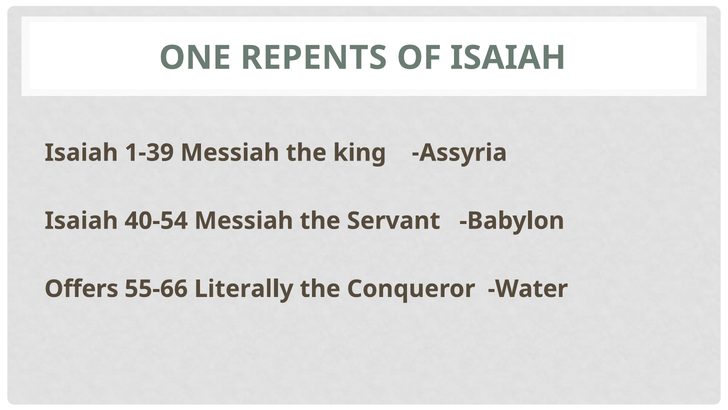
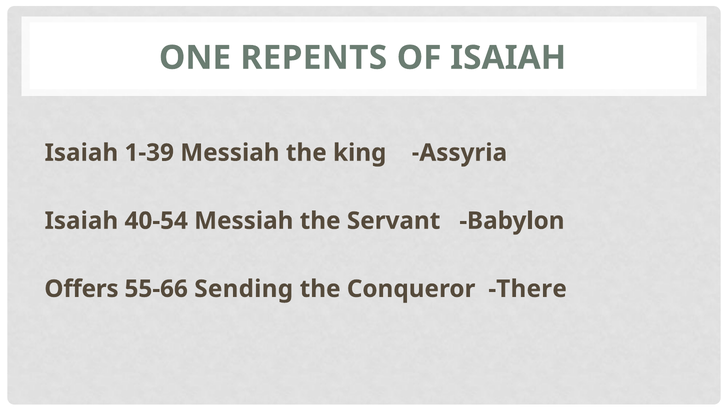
Literally: Literally -> Sending
Water: Water -> There
